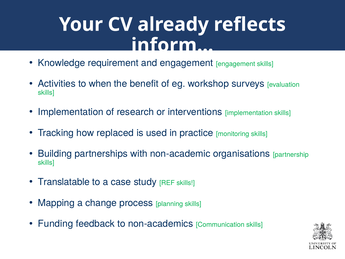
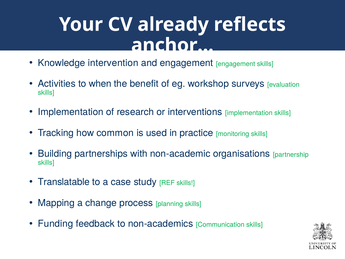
inform…: inform… -> anchor…
requirement: requirement -> intervention
replaced: replaced -> common
